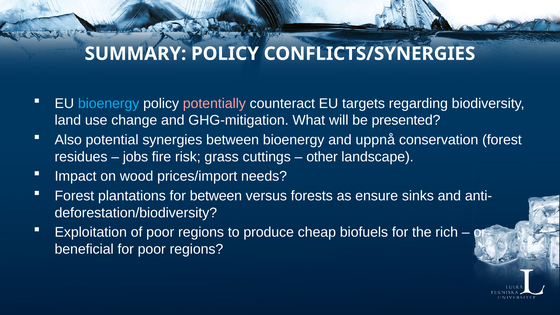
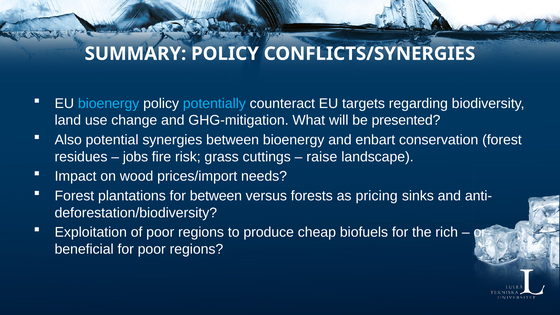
potentially colour: pink -> light blue
uppnå: uppnå -> enbart
other: other -> raise
ensure: ensure -> pricing
